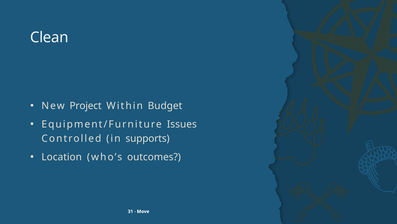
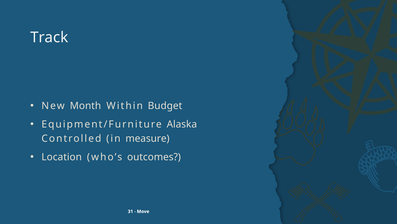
Clean: Clean -> Track
Project: Project -> Month
Issues: Issues -> Alaska
supports: supports -> measure
